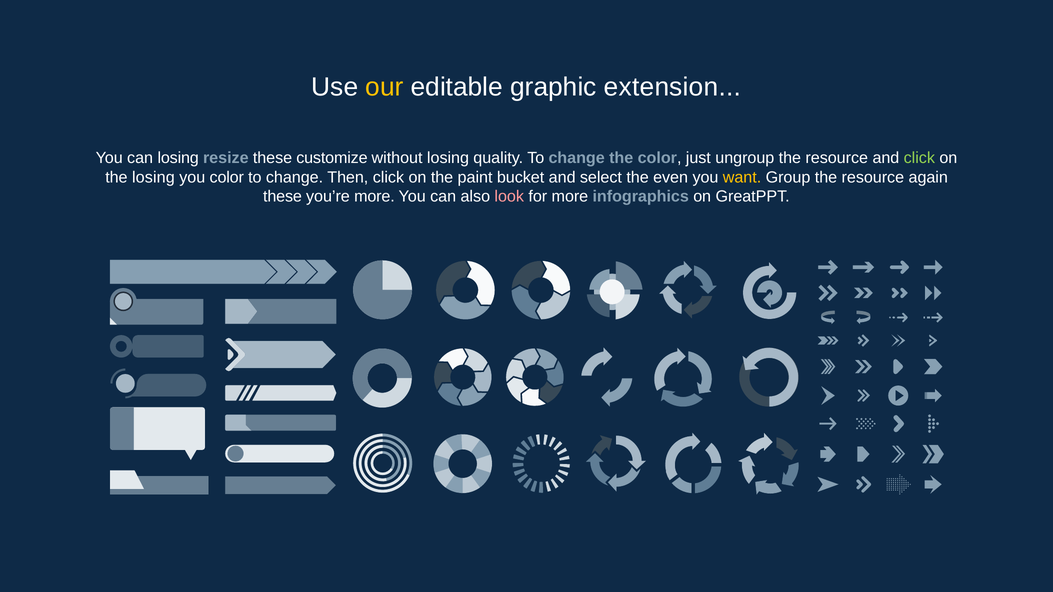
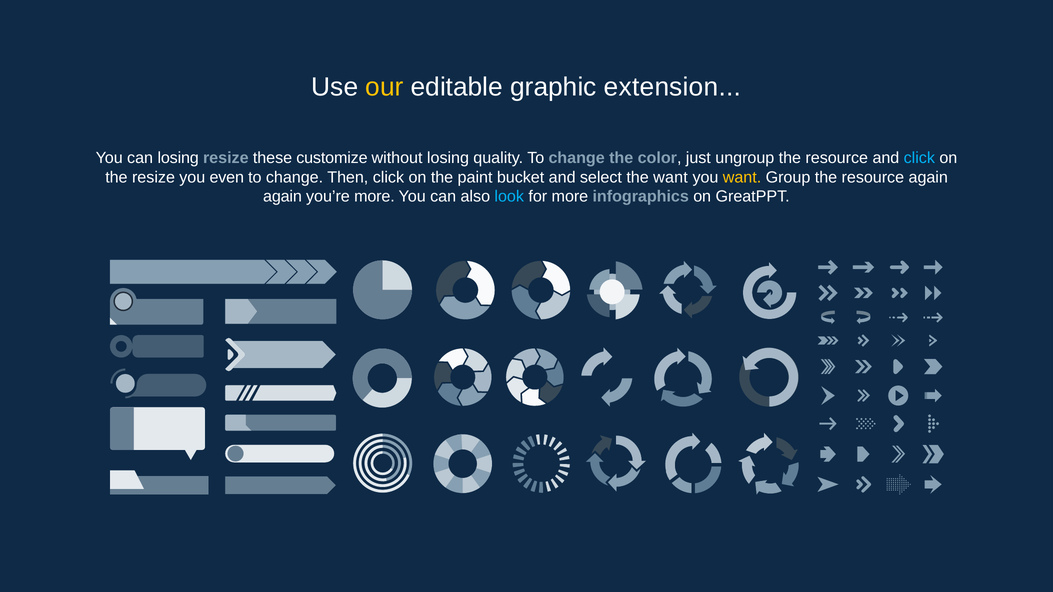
click at (919, 158) colour: light green -> light blue
the losing: losing -> resize
you color: color -> even
the even: even -> want
these at (282, 197): these -> again
look colour: pink -> light blue
